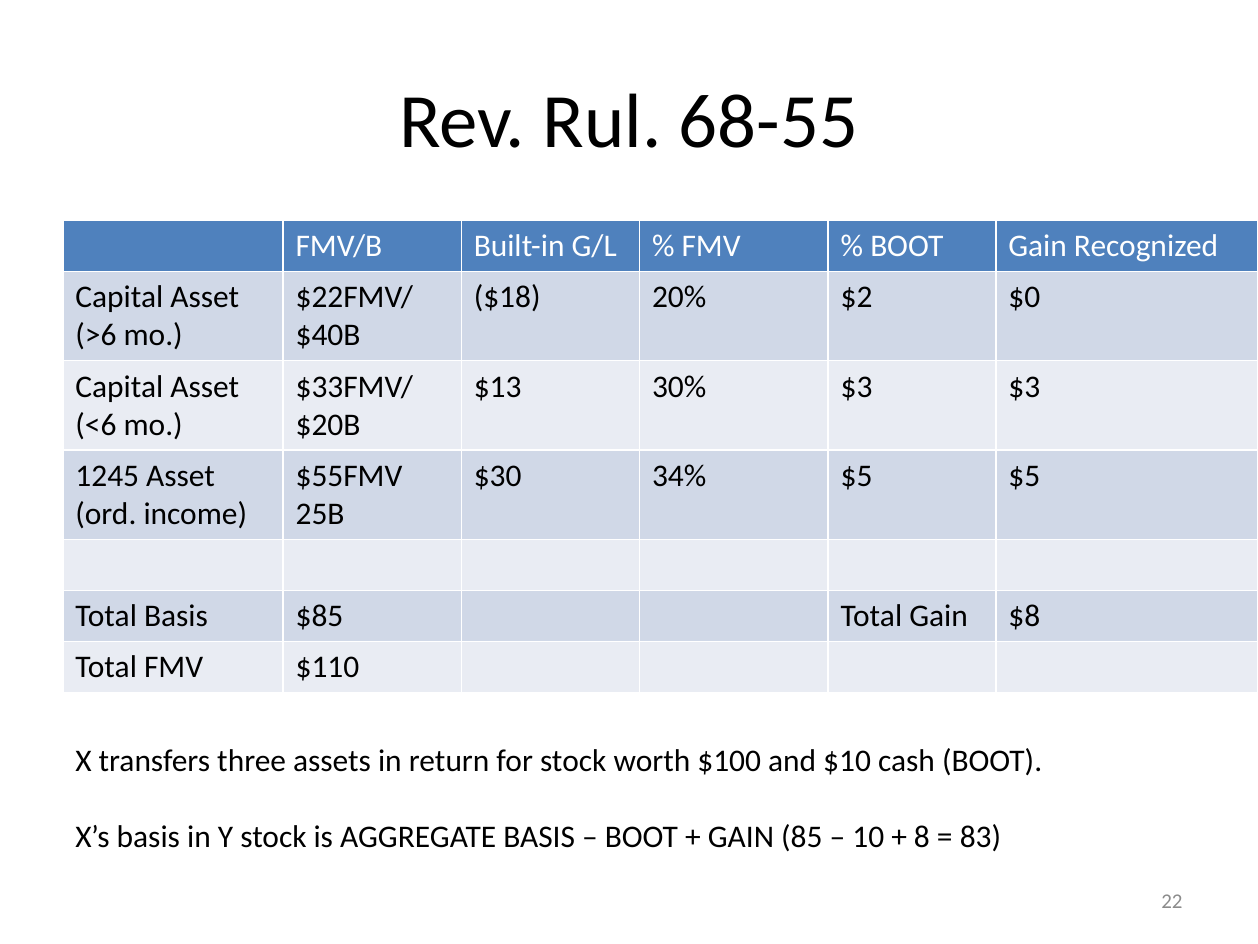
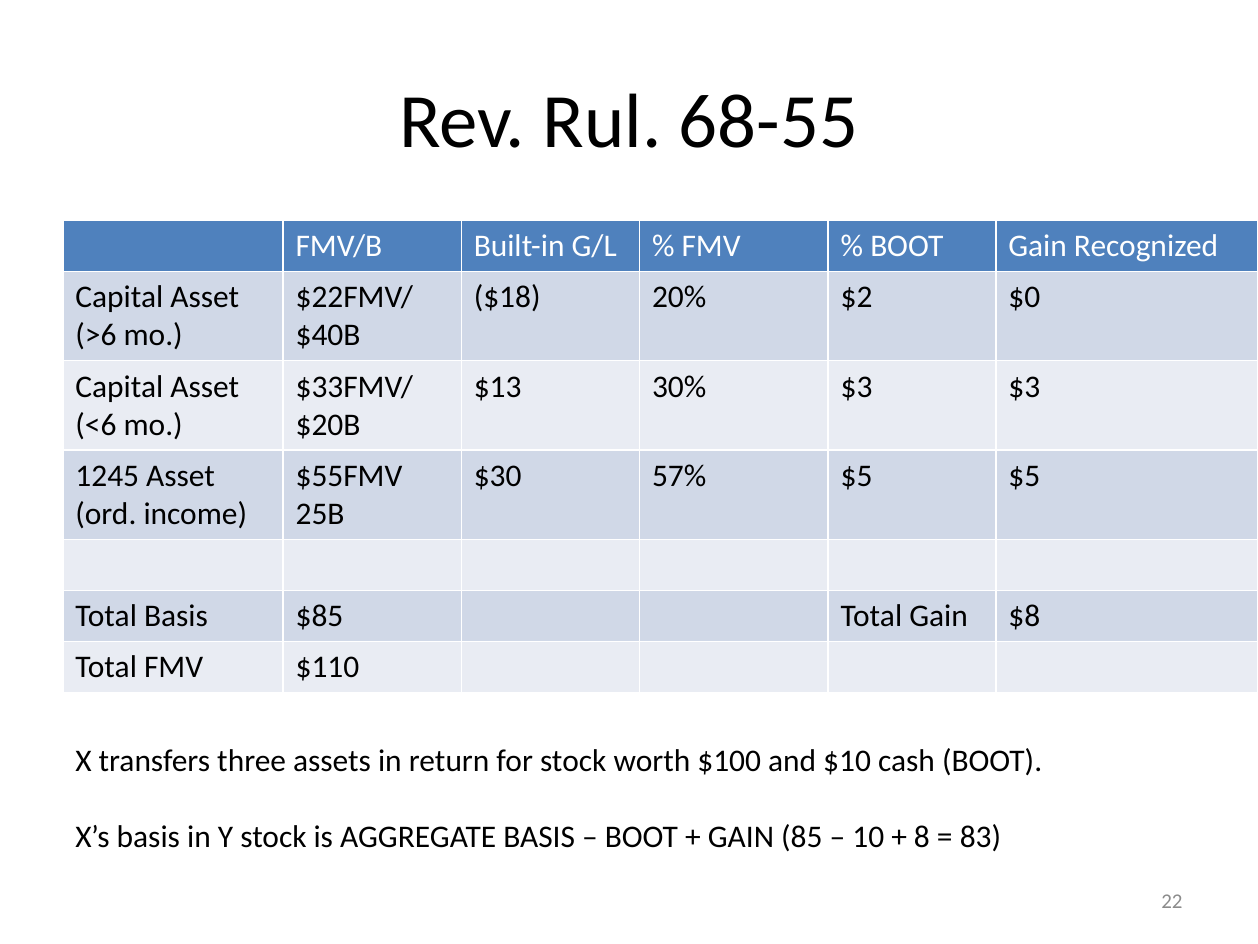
34%: 34% -> 57%
